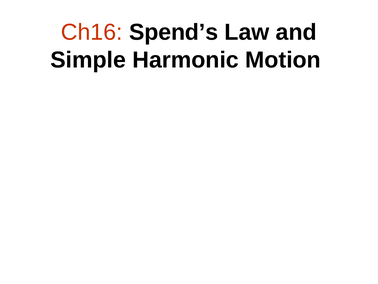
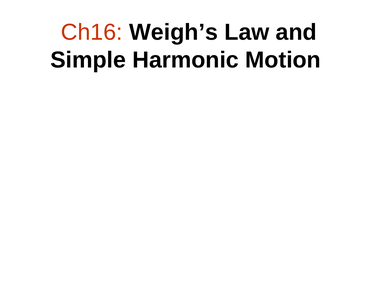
Spend’s: Spend’s -> Weigh’s
